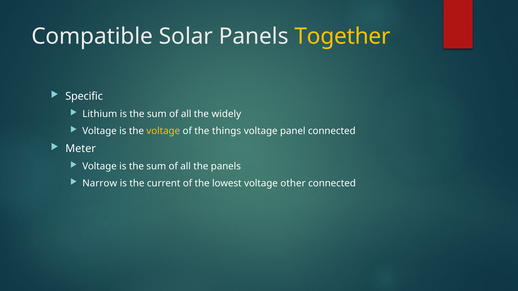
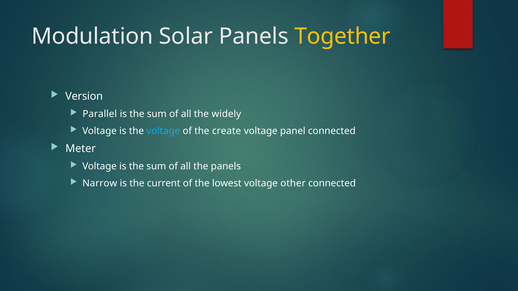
Compatible: Compatible -> Modulation
Specific: Specific -> Version
Lithium: Lithium -> Parallel
voltage at (163, 131) colour: yellow -> light blue
things: things -> create
